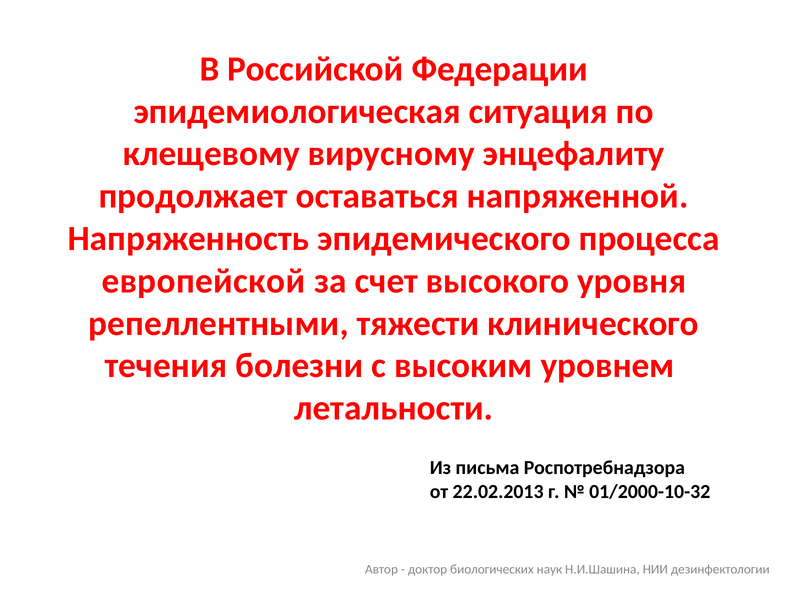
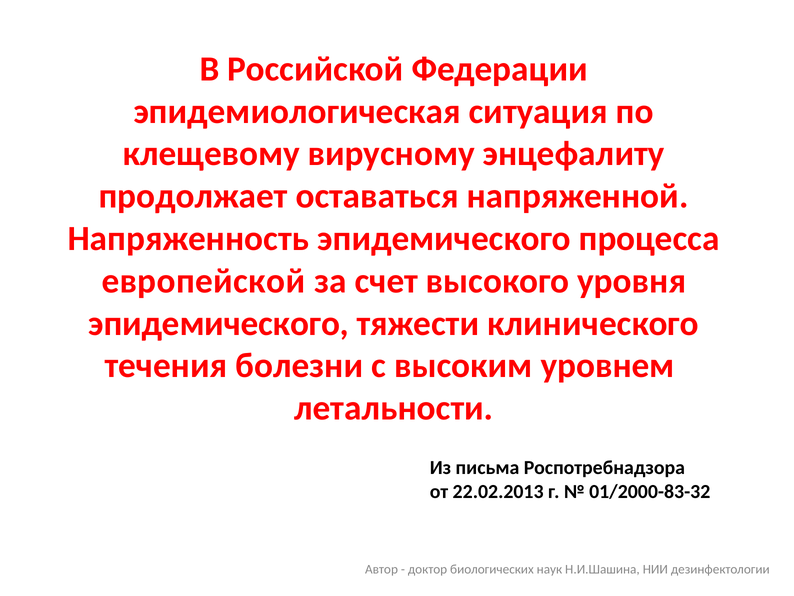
репеллентными at (219, 323): репеллентными -> эпидемического
01/2000-10-32: 01/2000-10-32 -> 01/2000-83-32
